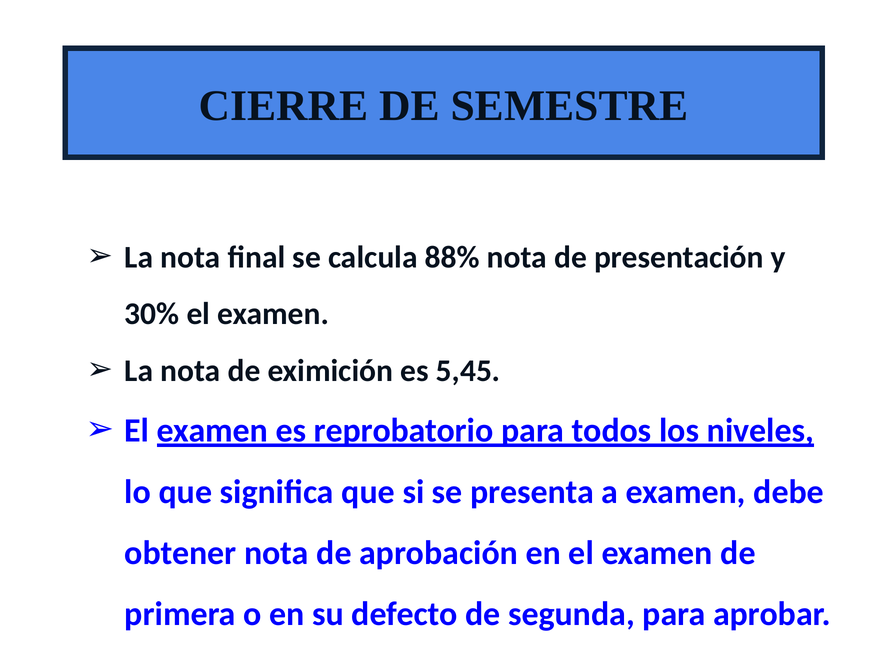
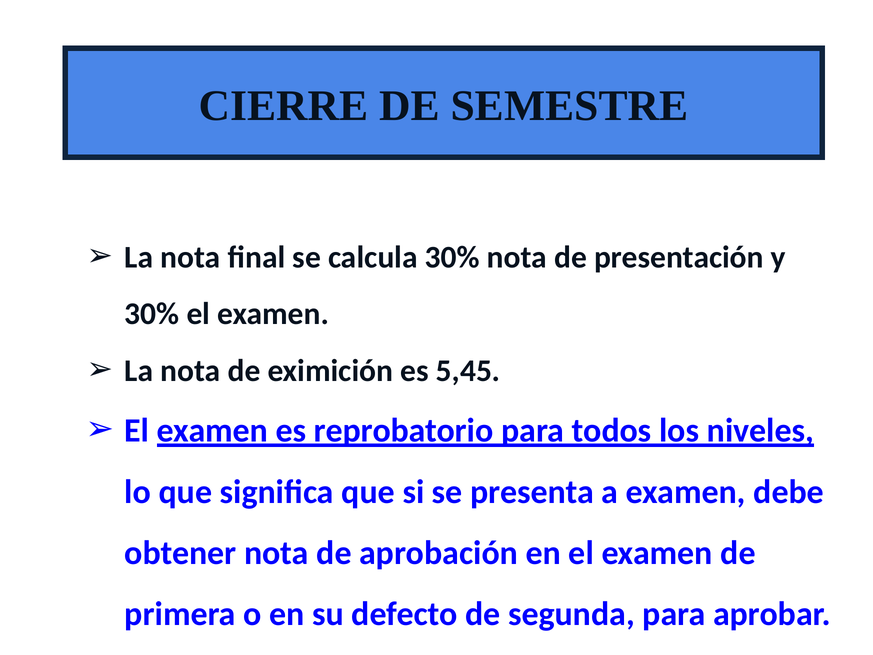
calcula 88%: 88% -> 30%
